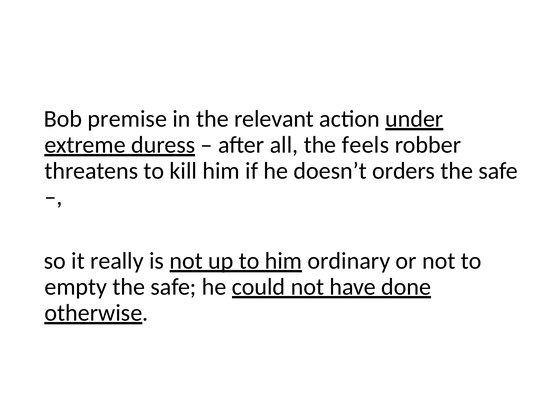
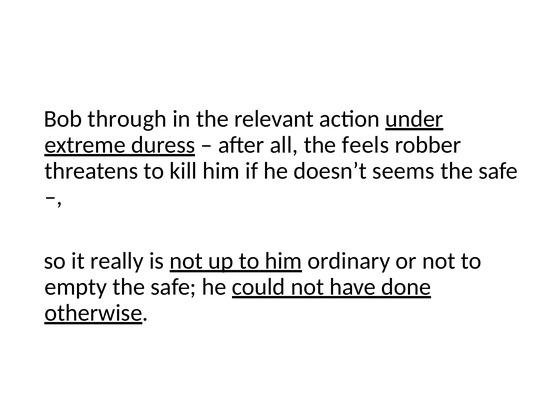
premise: premise -> through
orders: orders -> seems
